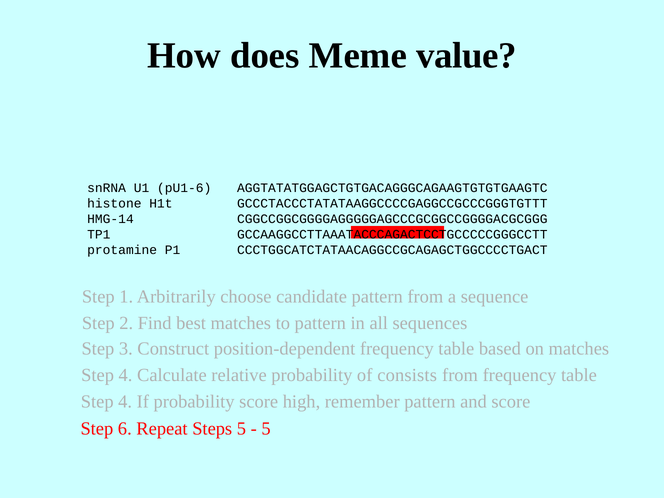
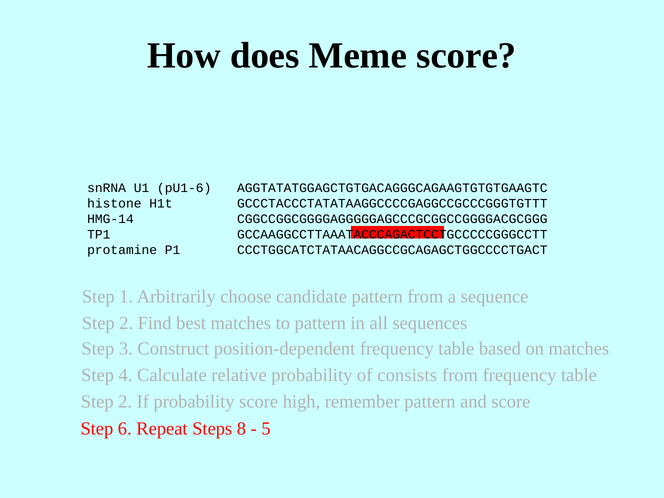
Meme value: value -> score
4 at (125, 402): 4 -> 2
Steps 5: 5 -> 8
